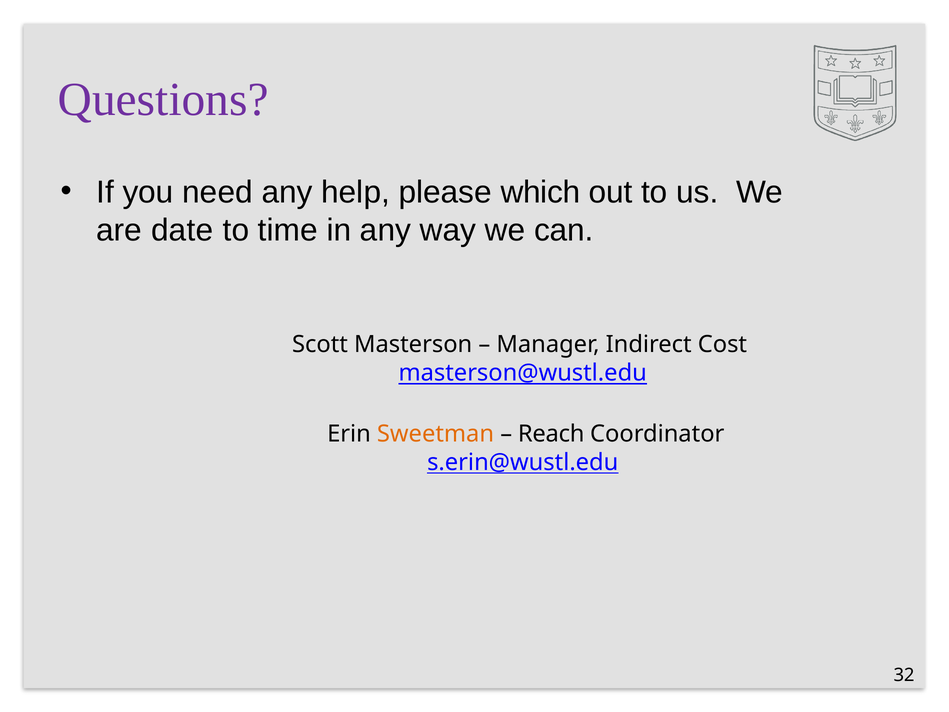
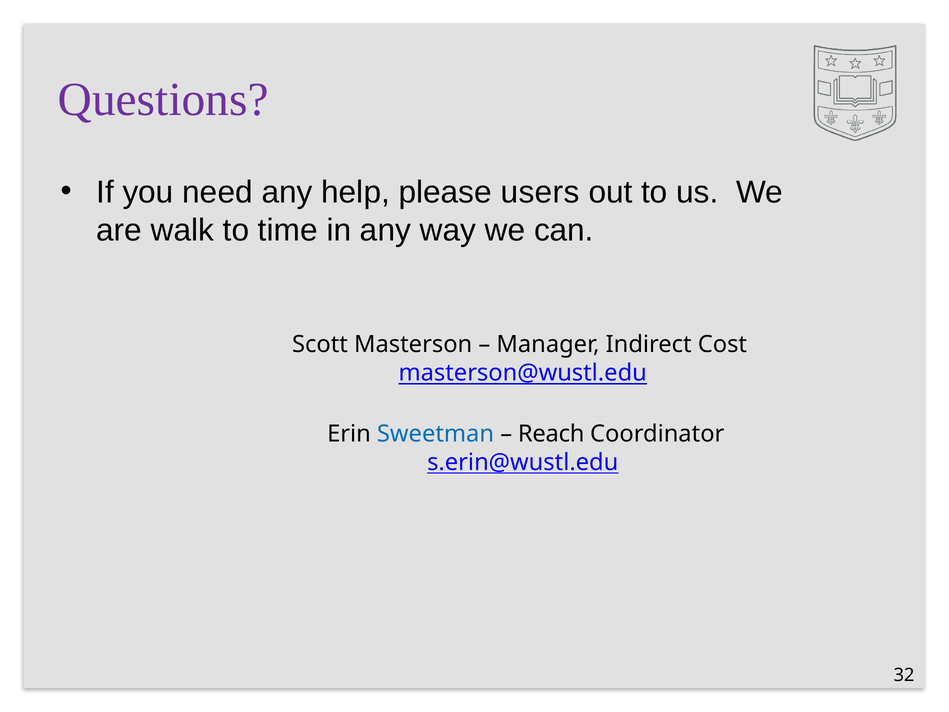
which: which -> users
date: date -> walk
Sweetman colour: orange -> blue
